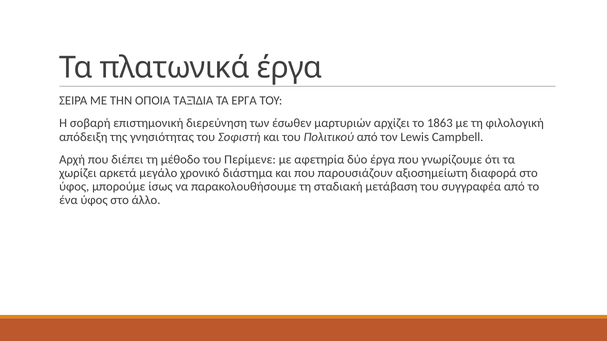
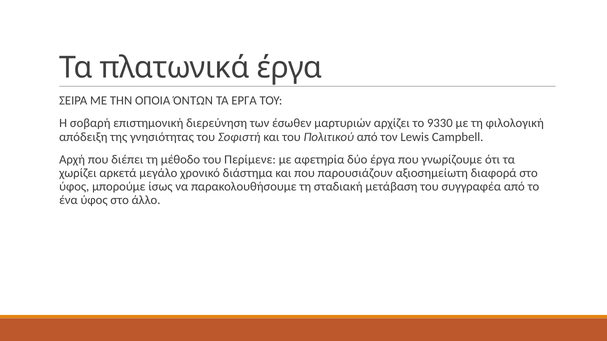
ΤΑΞΊΔΙΑ: ΤΑΞΊΔΙΑ -> ΌΝΤΩΝ
1863: 1863 -> 9330
